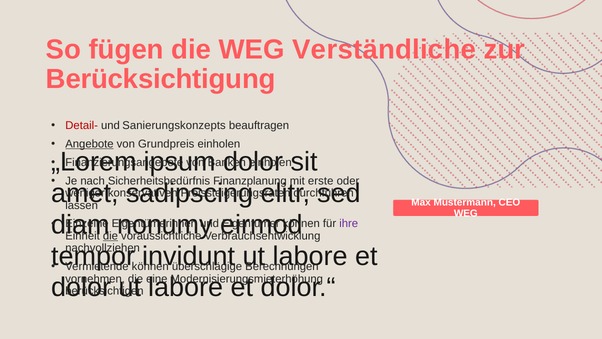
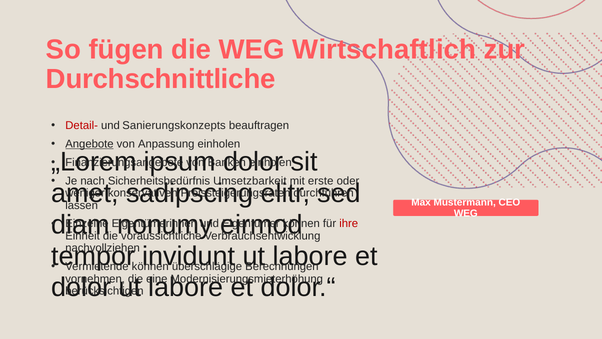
Verständliche: Verständliche -> Wirtschaftlich
Berücksichtigung: Berücksichtigung -> Durchschnittliche
Grundpreis: Grundpreis -> Anpassung
Finanzplanung: Finanzplanung -> Umsetzbarkeit
ihre colour: purple -> red
die at (110, 236) underline: present -> none
